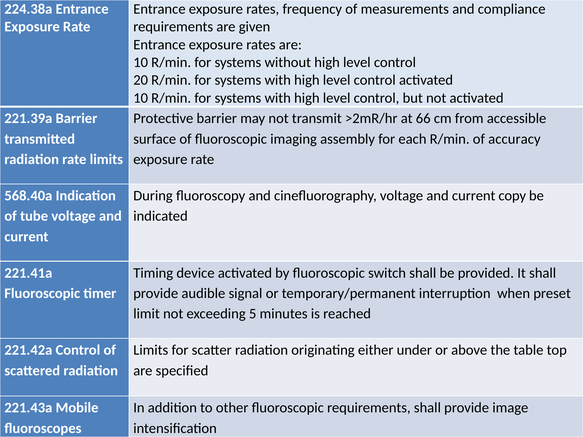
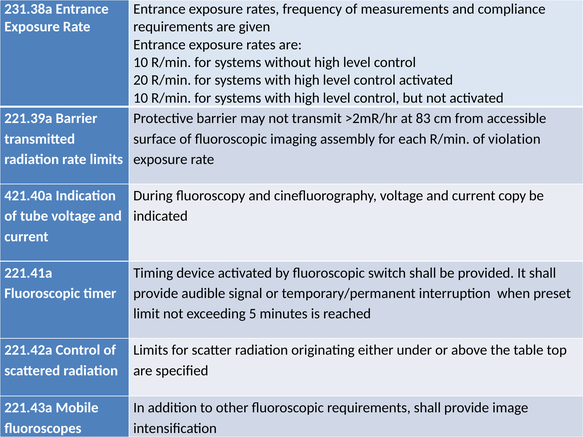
224.38a: 224.38a -> 231.38a
66: 66 -> 83
accuracy: accuracy -> violation
568.40a: 568.40a -> 421.40a
